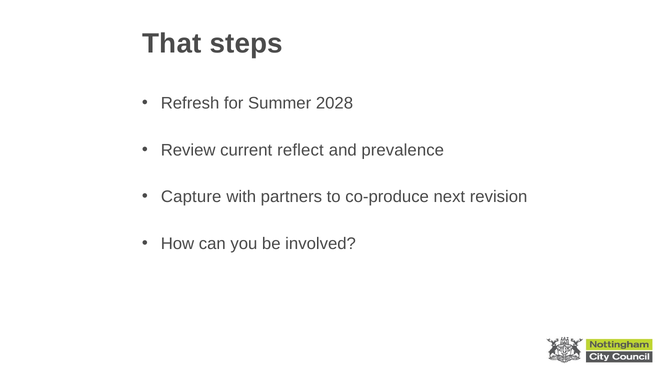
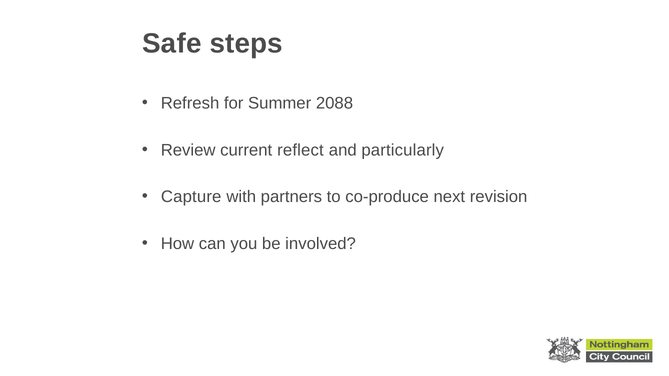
That: That -> Safe
2028: 2028 -> 2088
prevalence: prevalence -> particularly
